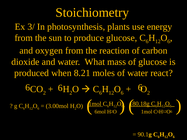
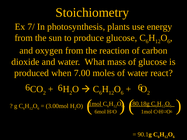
3/: 3/ -> 7/
8.21: 8.21 -> 7.00
